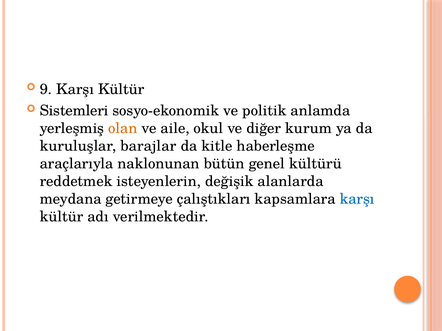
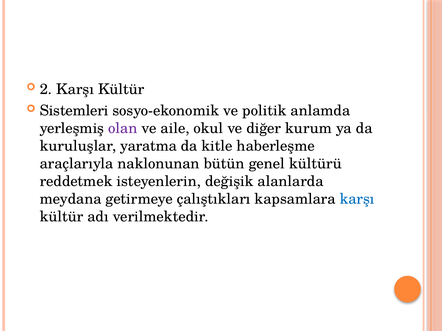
9: 9 -> 2
olan colour: orange -> purple
barajlar: barajlar -> yaratma
